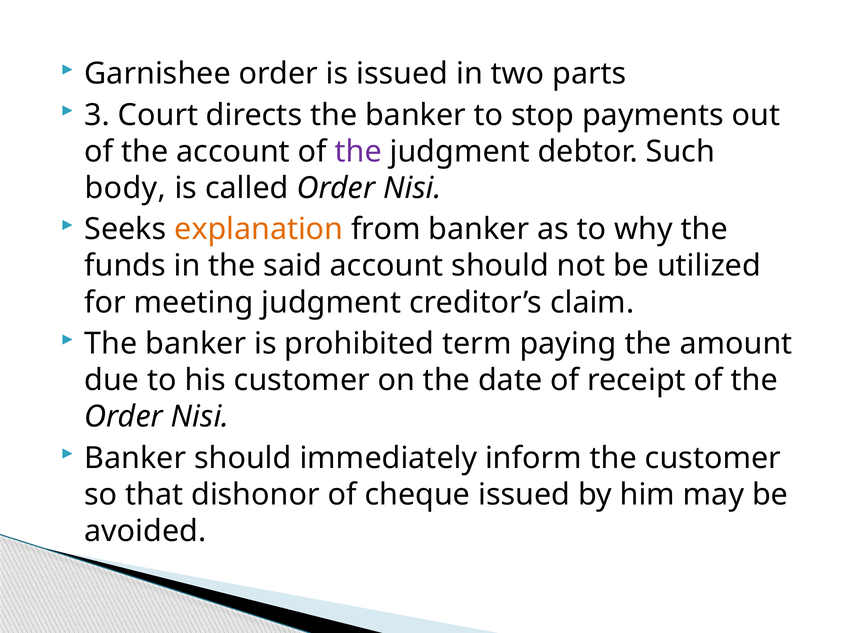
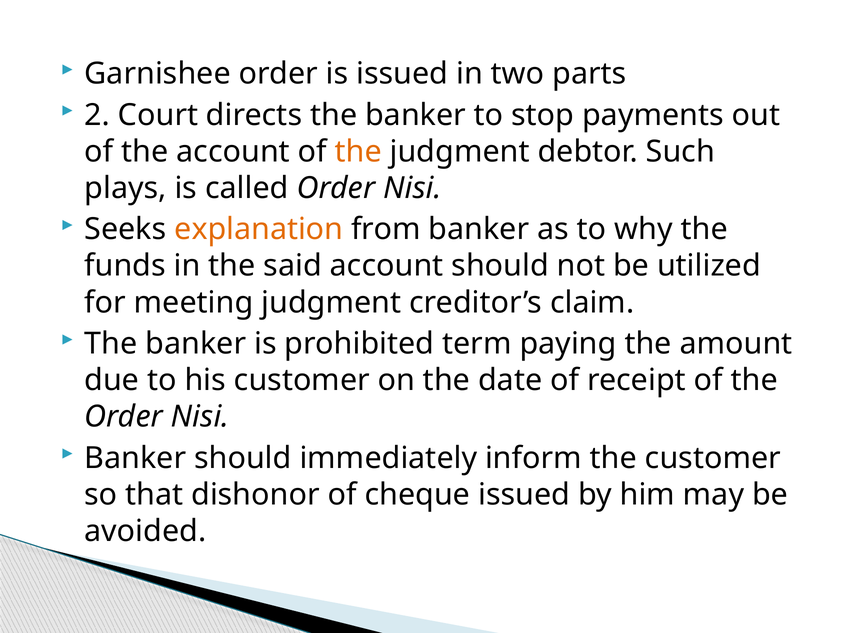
3: 3 -> 2
the at (358, 152) colour: purple -> orange
body: body -> plays
